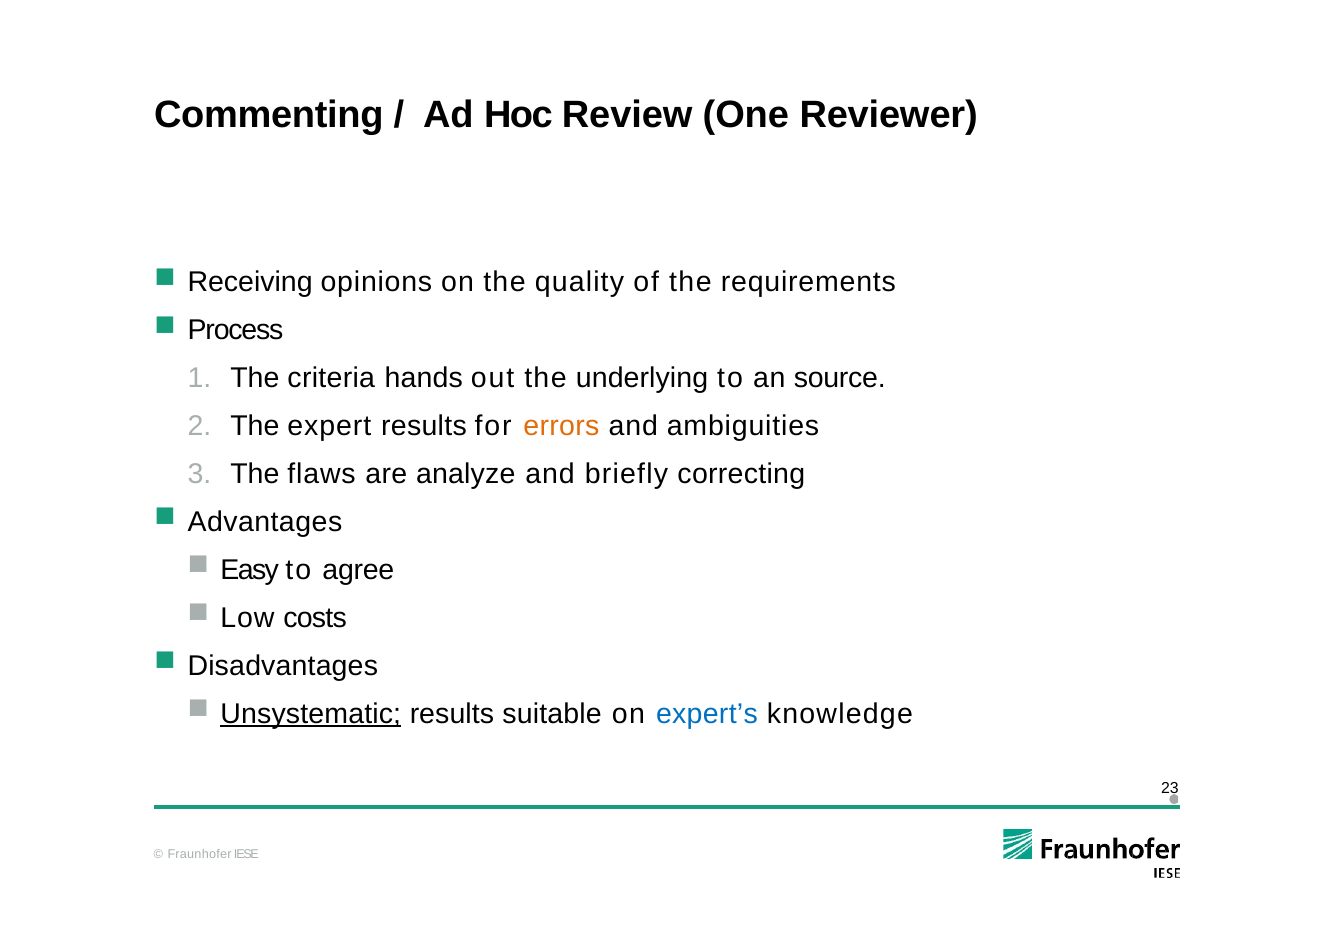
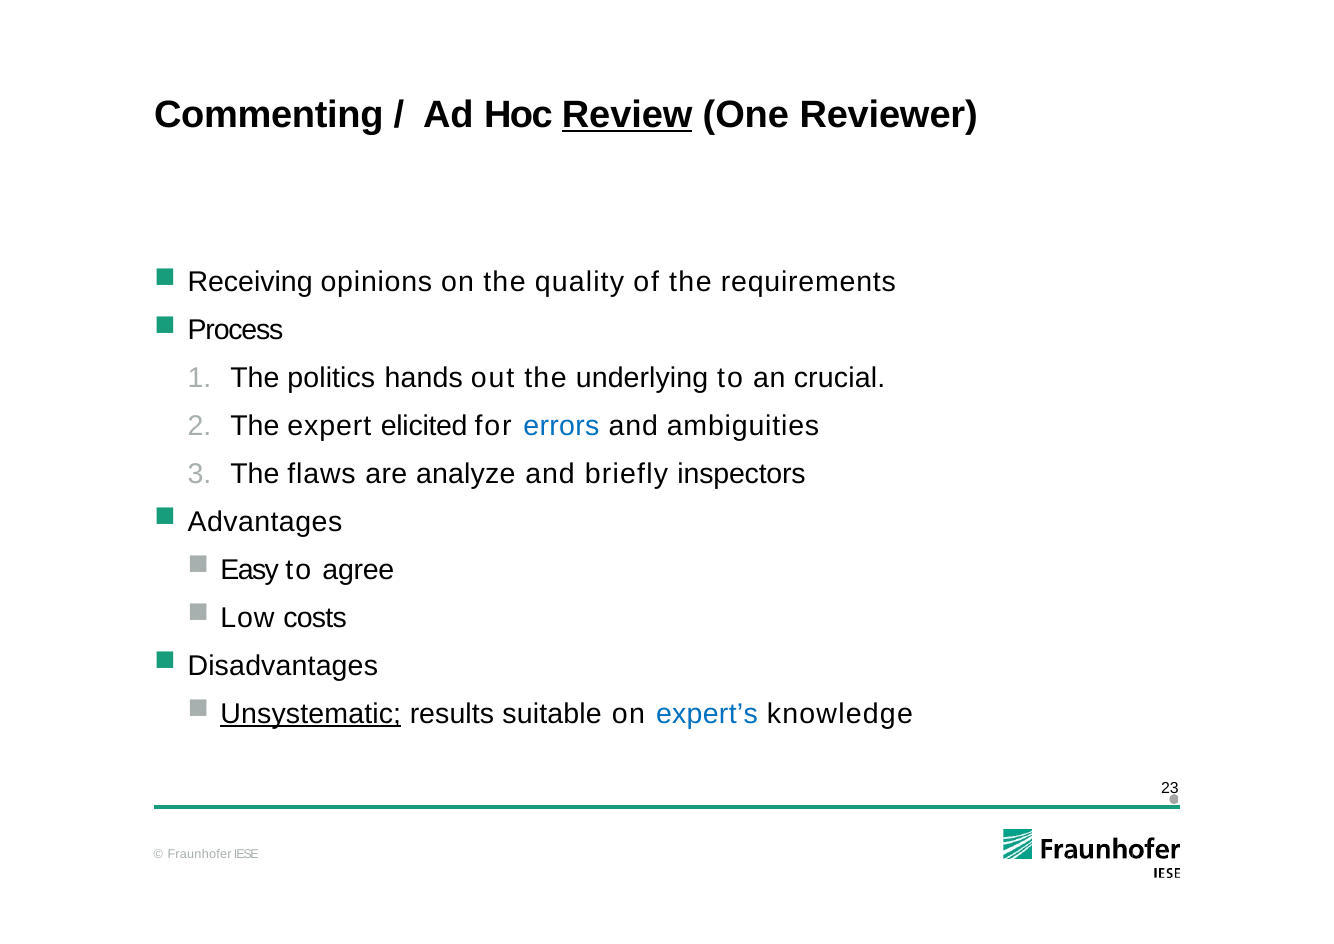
Review underline: none -> present
criteria: criteria -> politics
source: source -> crucial
expert results: results -> elicited
errors colour: orange -> blue
correcting: correcting -> inspectors
